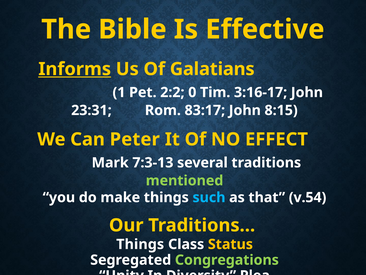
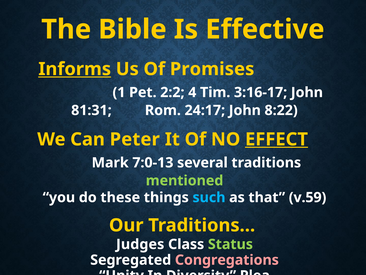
Galatians: Galatians -> Promises
0: 0 -> 4
23:31: 23:31 -> 81:31
83:17: 83:17 -> 24:17
8:15: 8:15 -> 8:22
EFFECT underline: none -> present
7:3-13: 7:3-13 -> 7:0-13
make: make -> these
v.54: v.54 -> v.59
Things at (140, 244): Things -> Judges
Status colour: yellow -> light green
Congregations colour: light green -> pink
